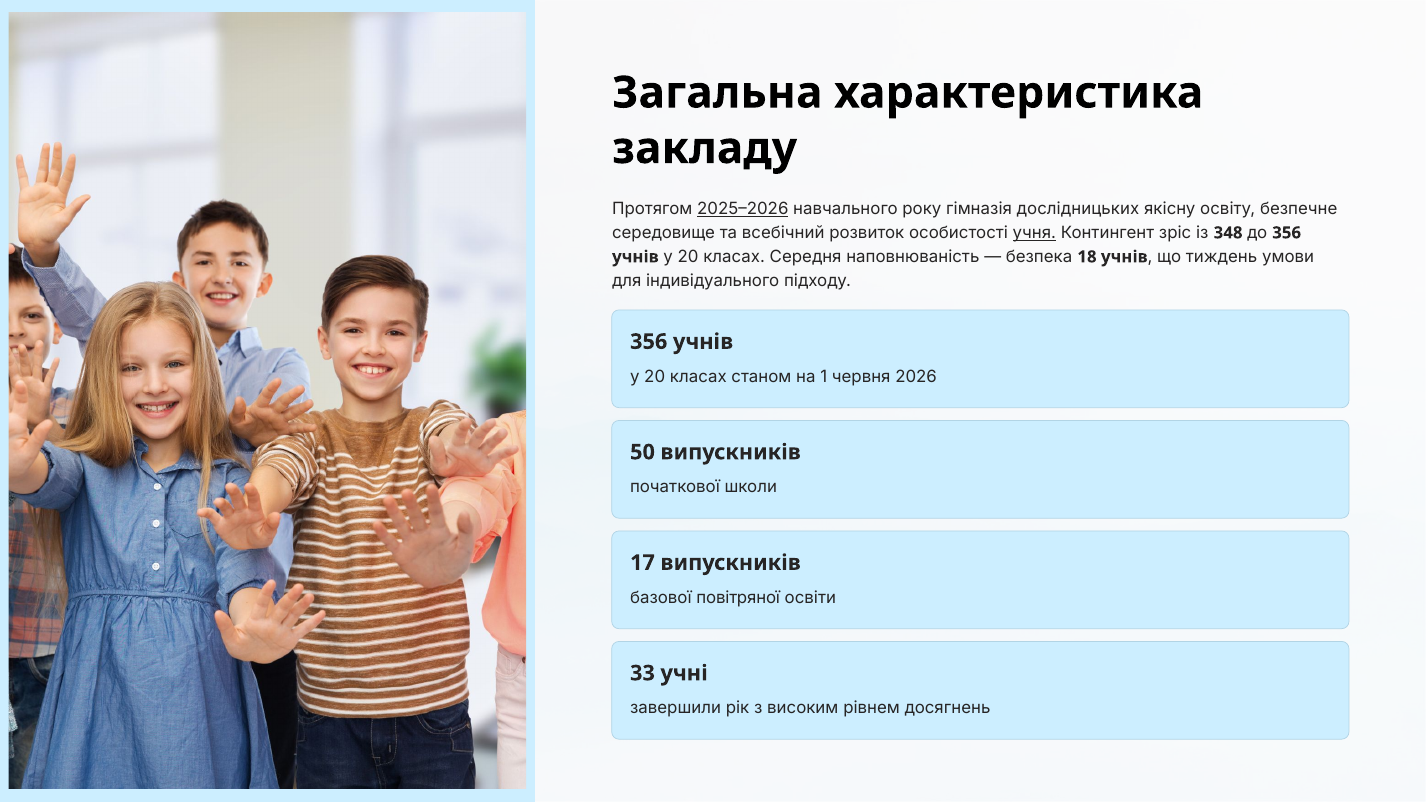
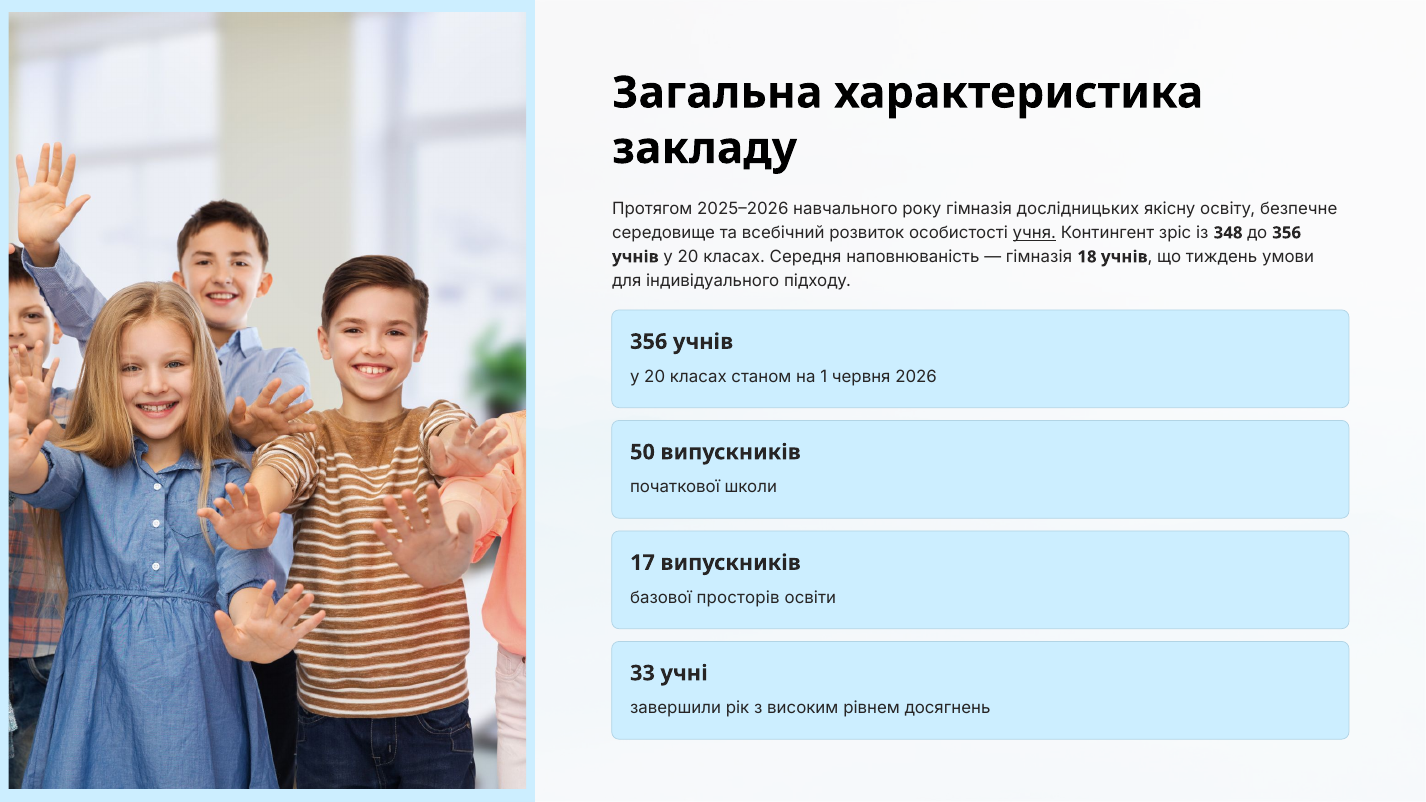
2025–2026 underline: present -> none
безпека at (1039, 257): безпека -> гімназія
повітряної: повітряної -> просторів
